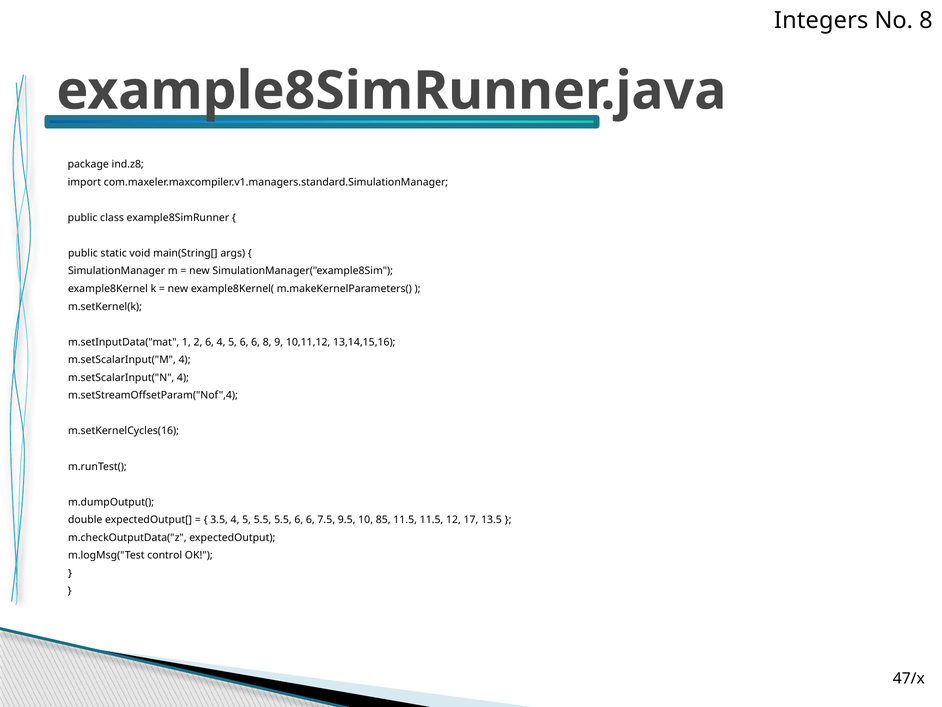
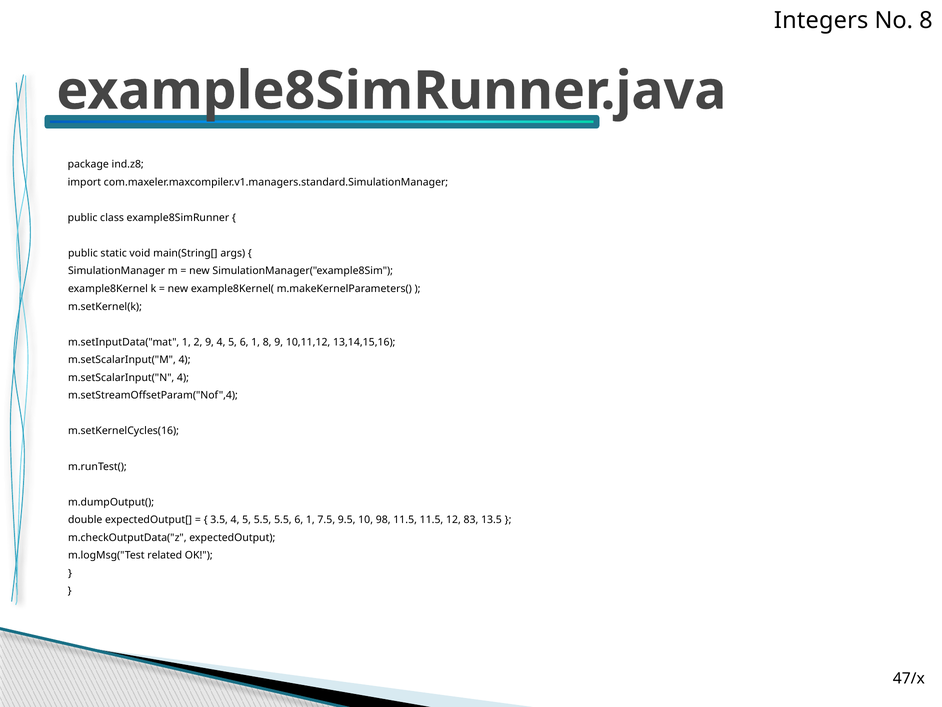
2 6: 6 -> 9
5 6 6: 6 -> 1
5.5 6 6: 6 -> 1
85: 85 -> 98
17: 17 -> 83
control: control -> related
